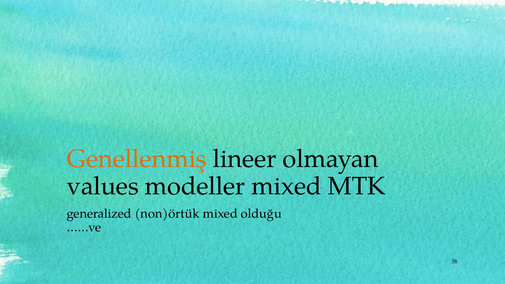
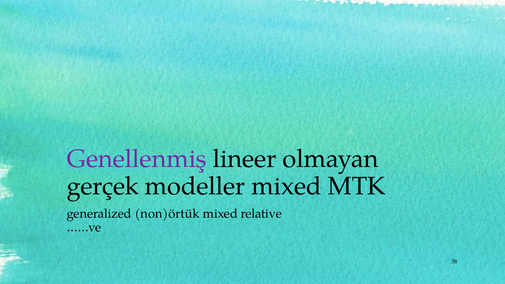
Genellenmiş colour: orange -> purple
values: values -> gerçek
olduğu: olduğu -> relative
